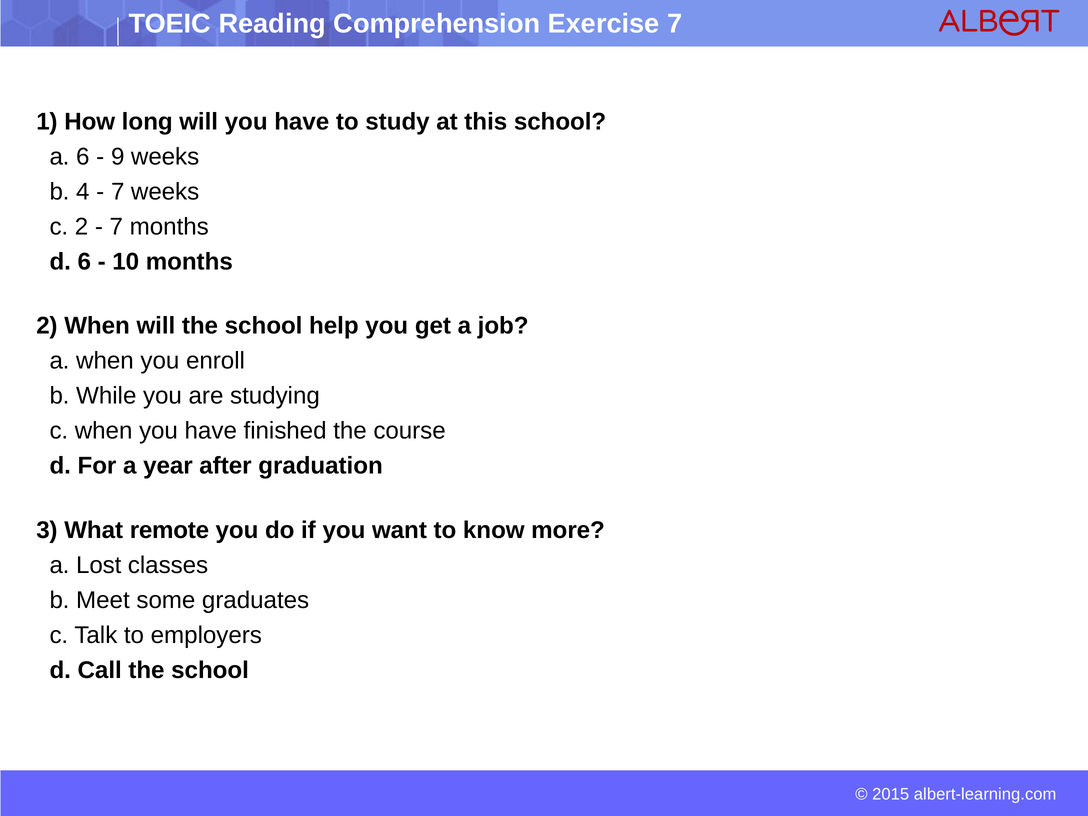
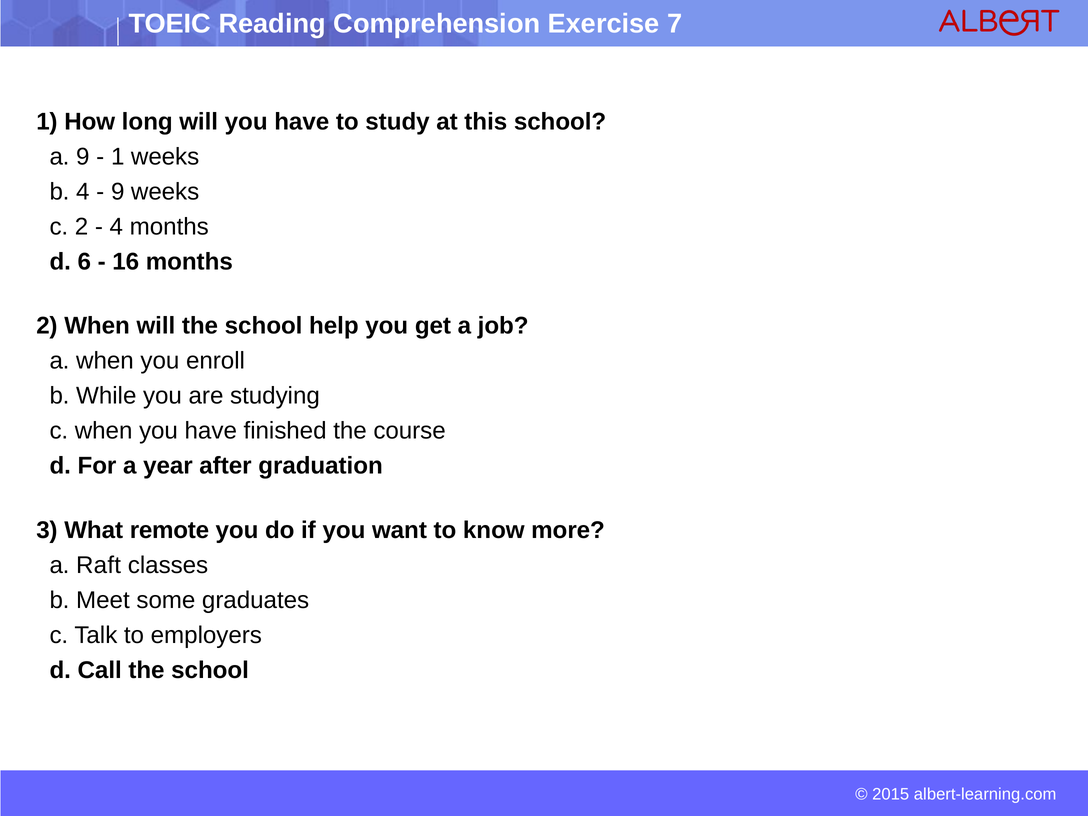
a 6: 6 -> 9
9 at (118, 157): 9 -> 1
7 at (118, 192): 7 -> 9
7 at (116, 227): 7 -> 4
10: 10 -> 16
Lost: Lost -> Raft
